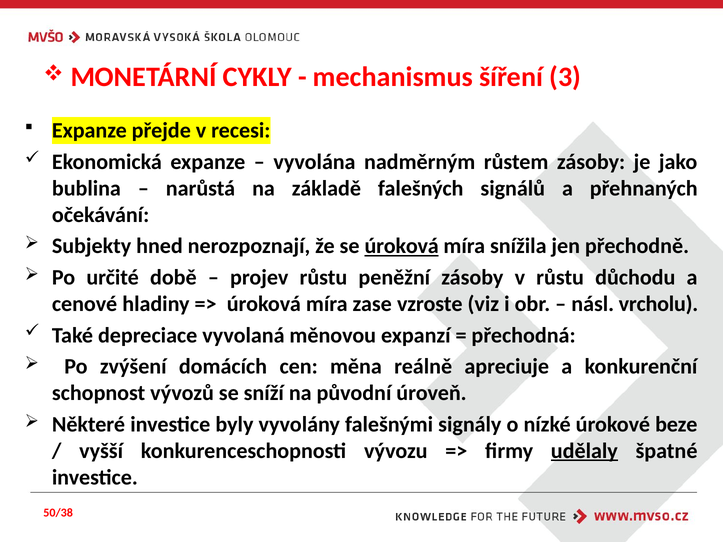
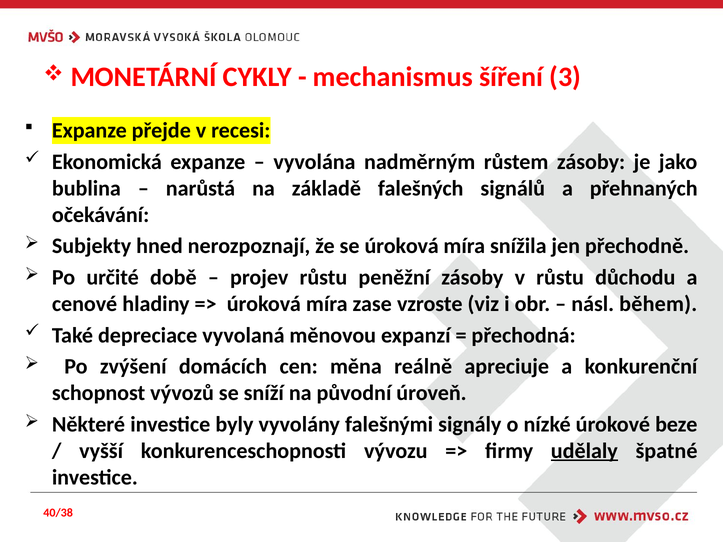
úroková at (402, 246) underline: present -> none
vrcholu: vrcholu -> během
50/38: 50/38 -> 40/38
